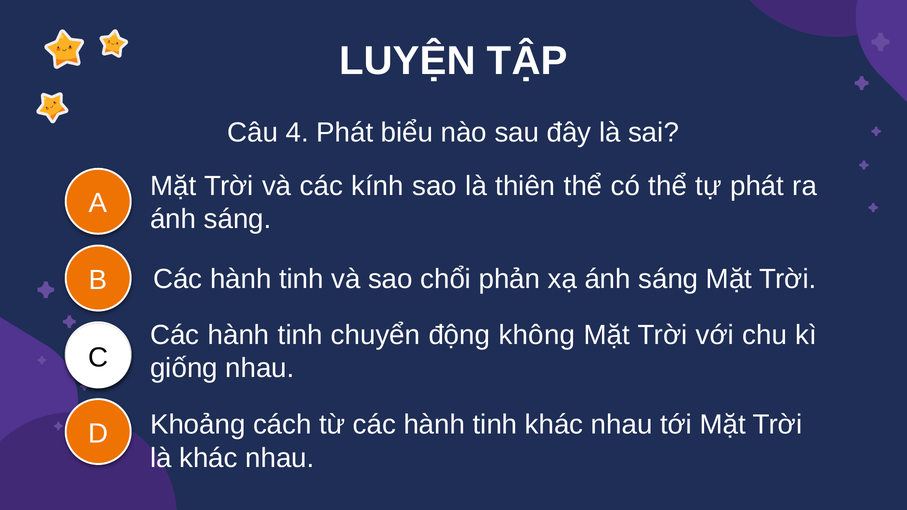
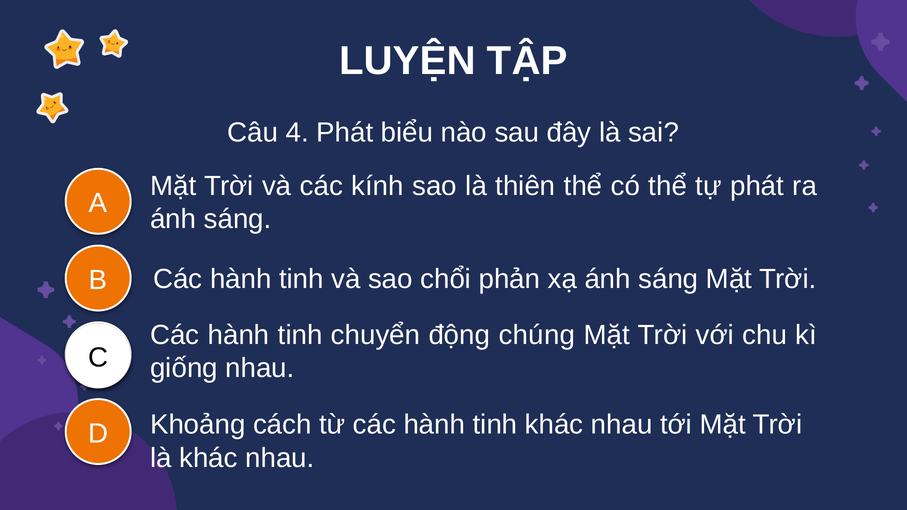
không: không -> chúng
